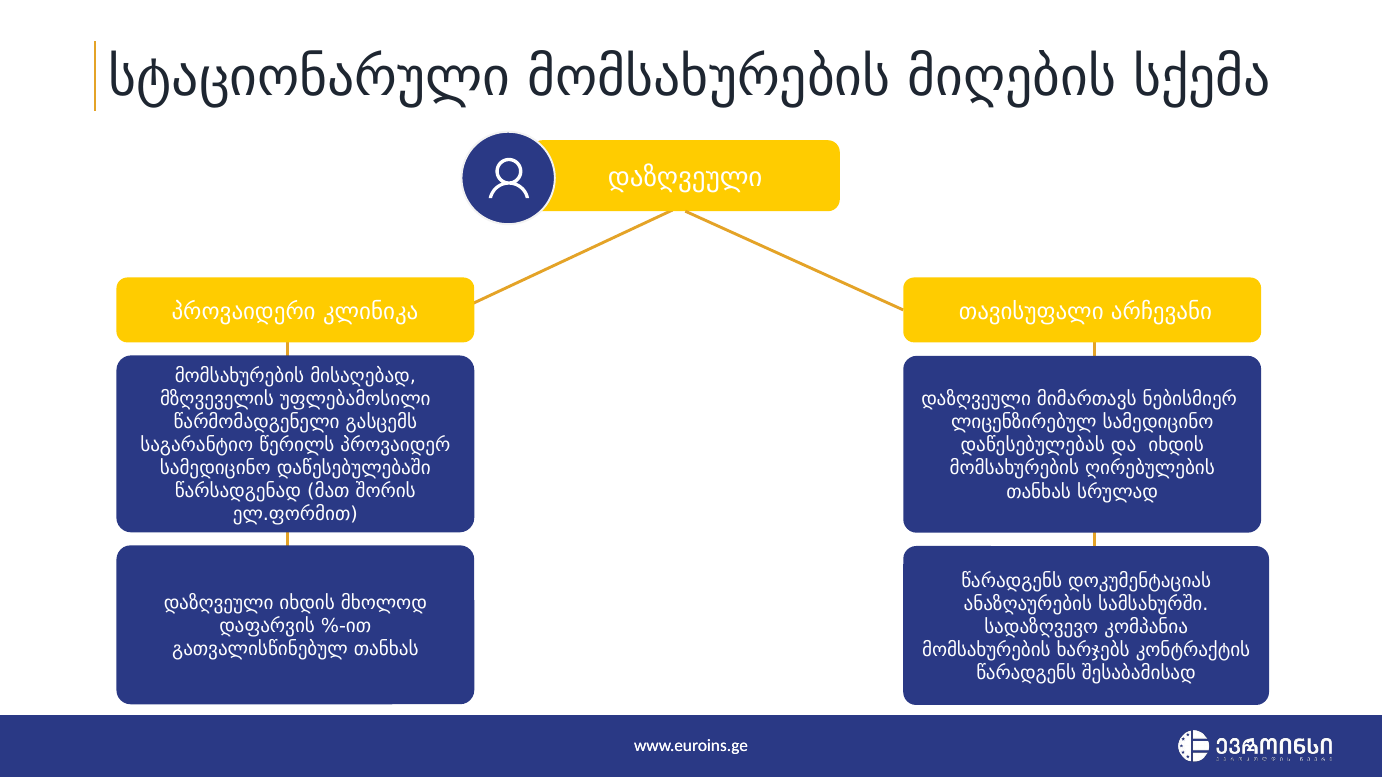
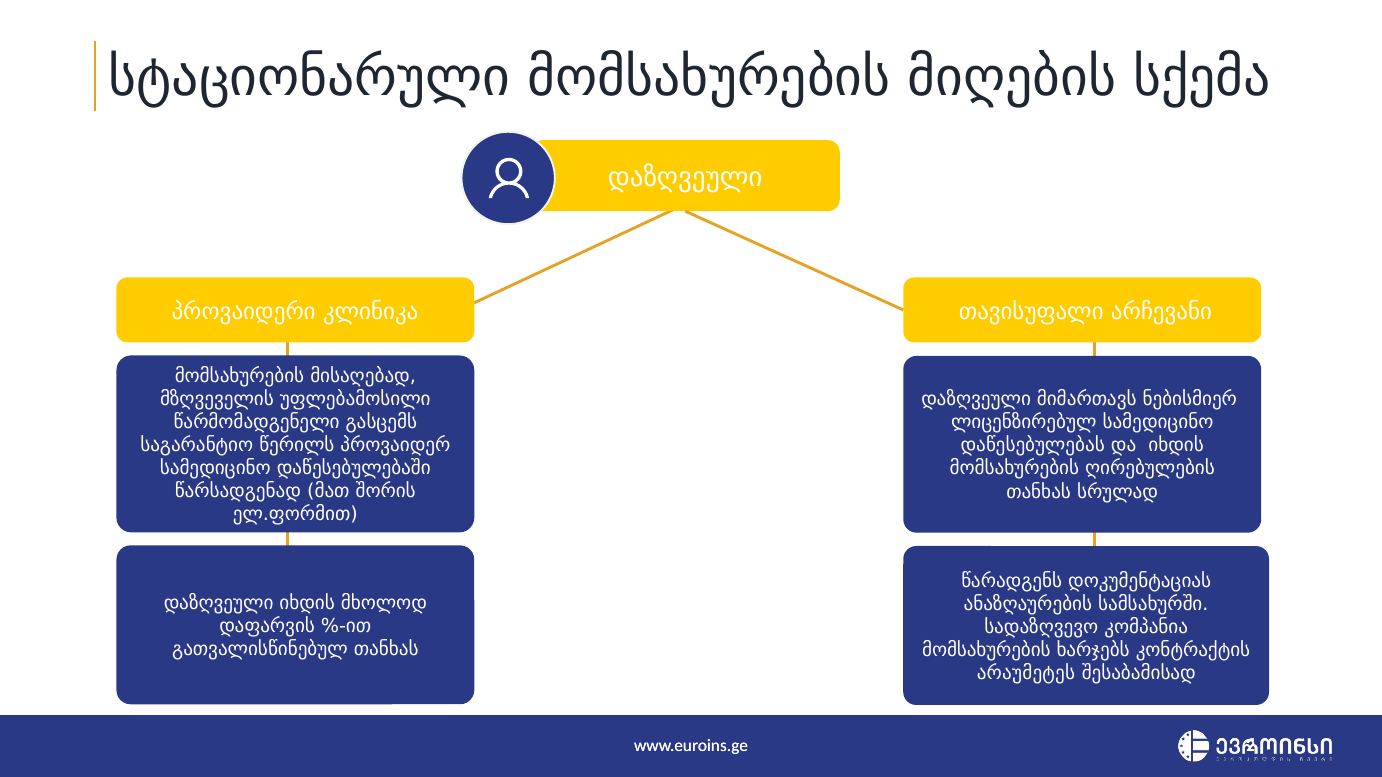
წარადგენს at (1026, 673): წარადგენს -> არაუმეტეს
